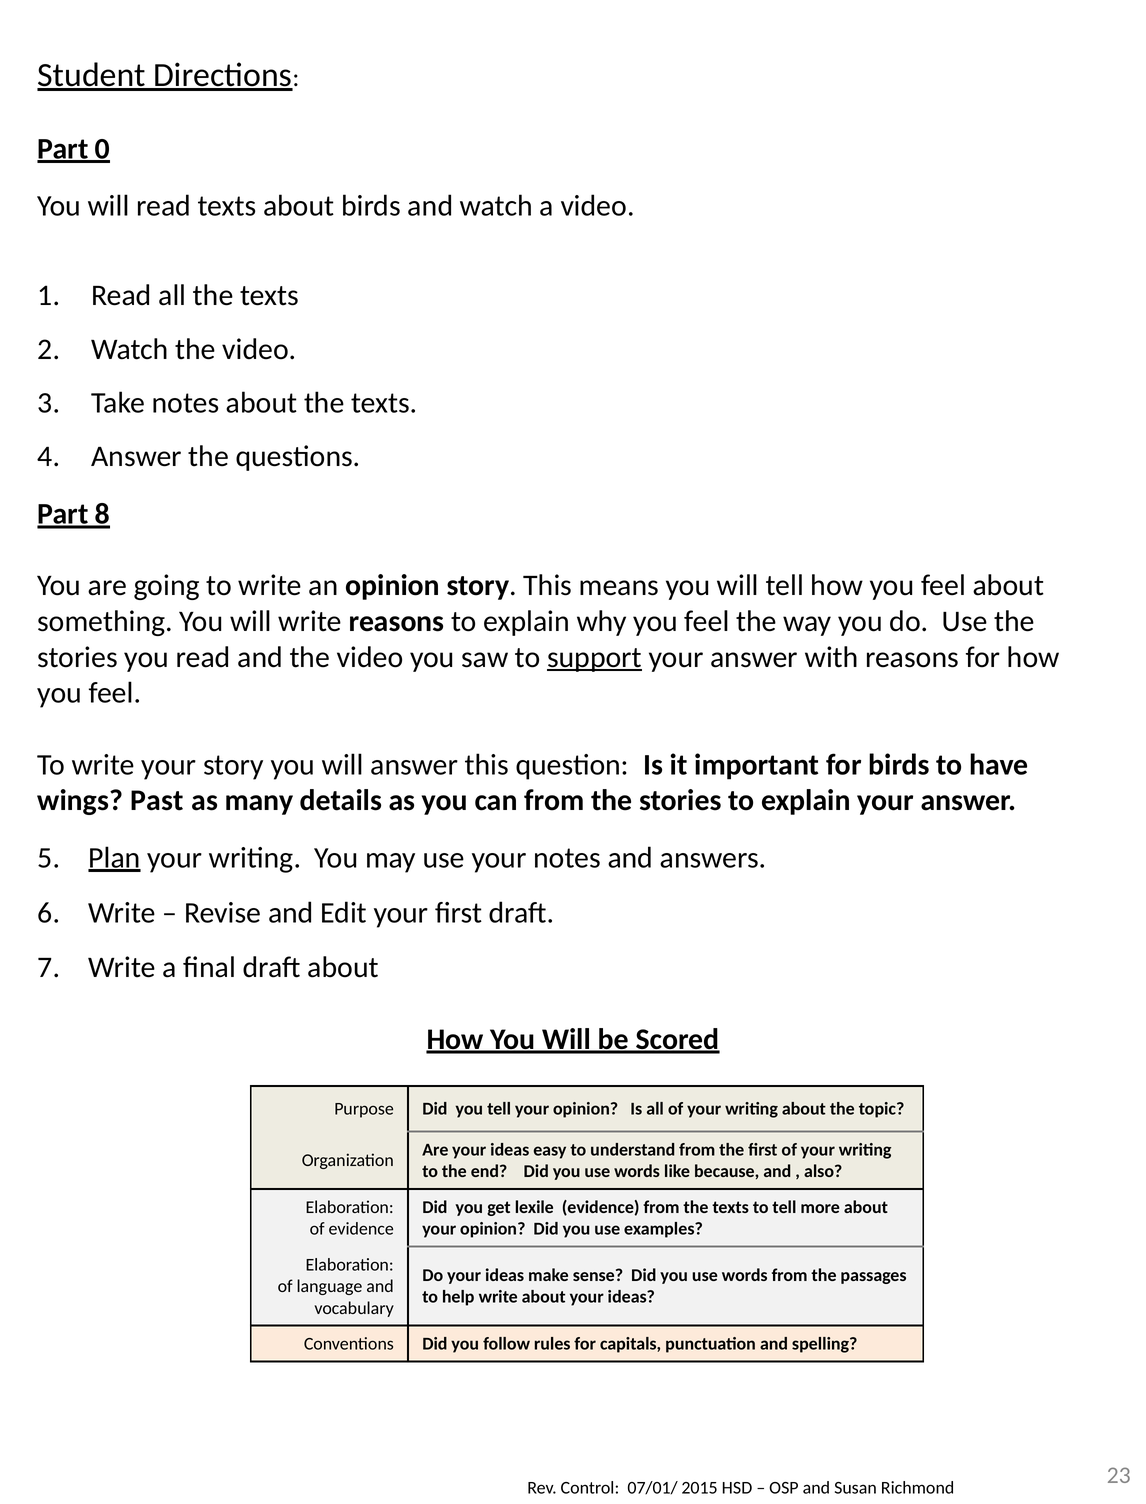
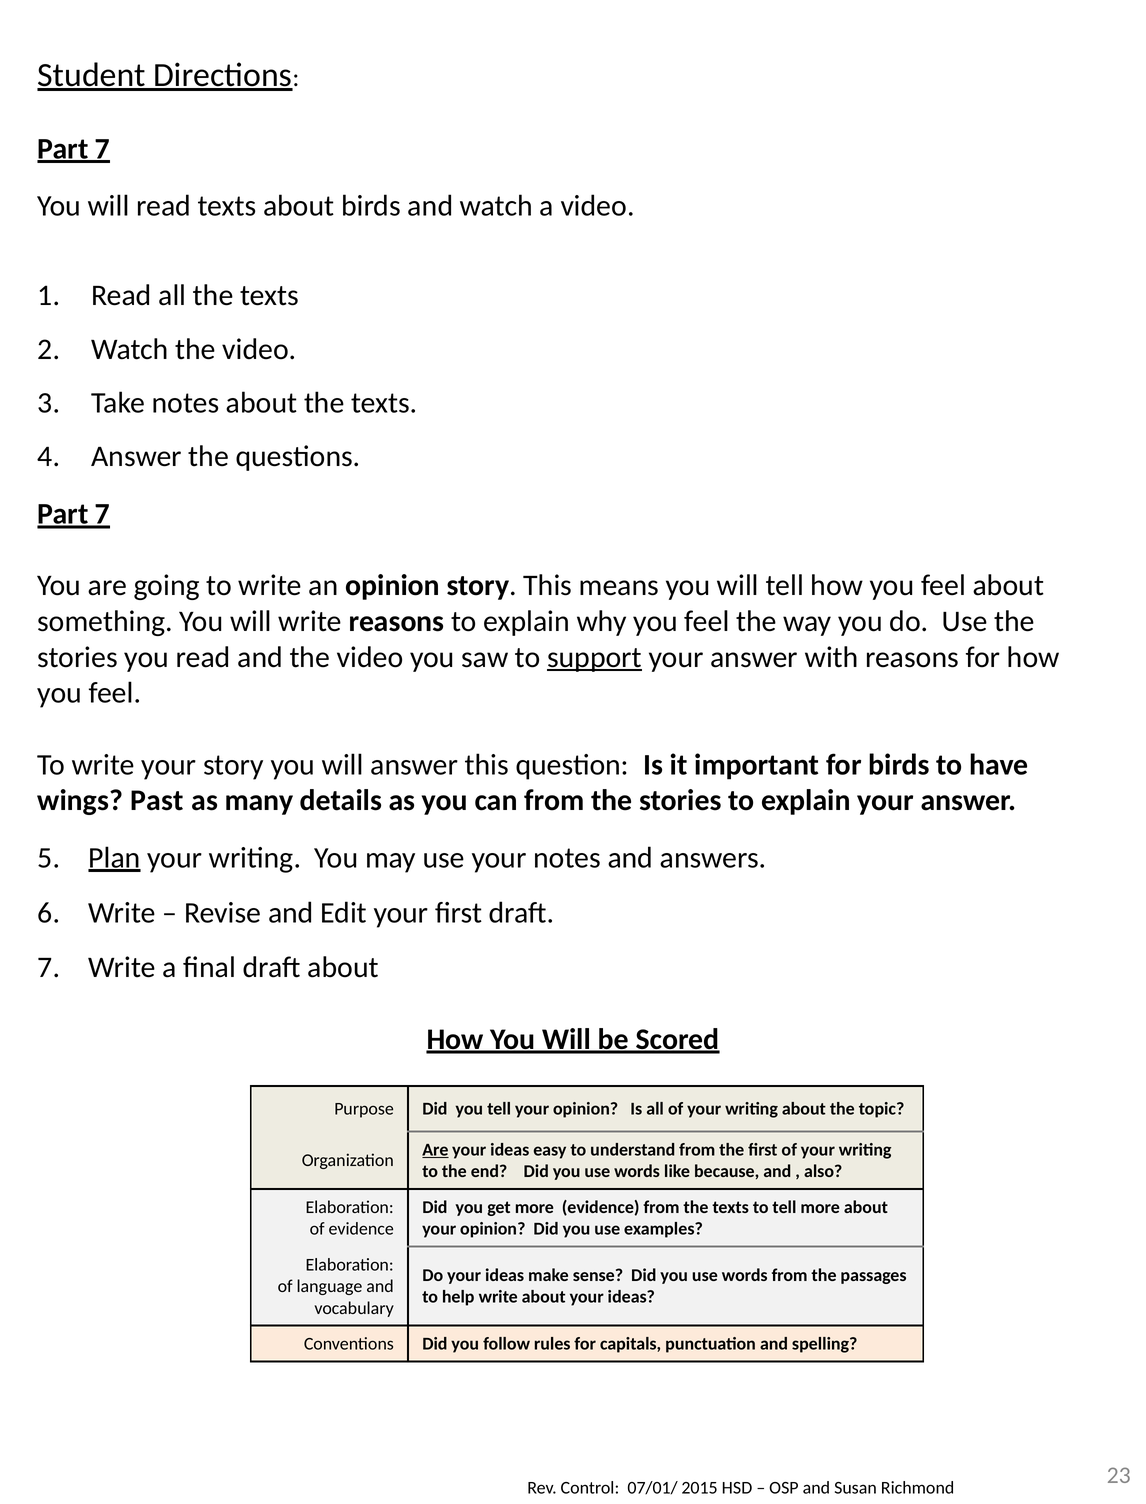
0 at (102, 149): 0 -> 7
8 at (102, 514): 8 -> 7
Are at (435, 1150) underline: none -> present
get lexile: lexile -> more
